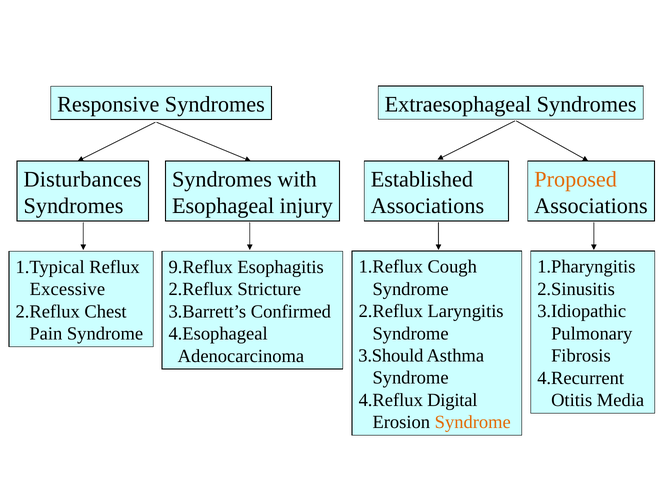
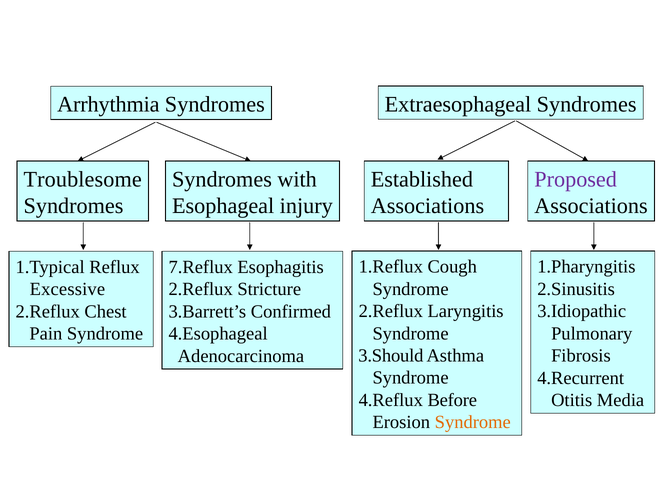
Responsive: Responsive -> Arrhythmia
Disturbances: Disturbances -> Troublesome
Proposed colour: orange -> purple
9.Reflux: 9.Reflux -> 7.Reflux
Digital: Digital -> Before
